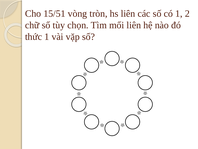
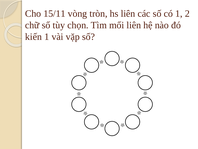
15/51: 15/51 -> 15/11
thức: thức -> kiến
